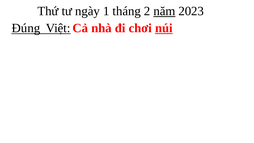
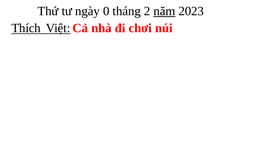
1: 1 -> 0
Đúng: Đúng -> Thích
núi underline: present -> none
